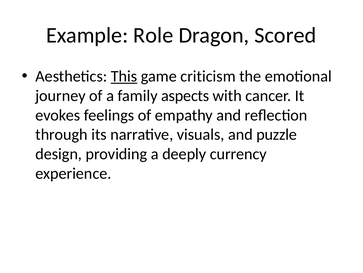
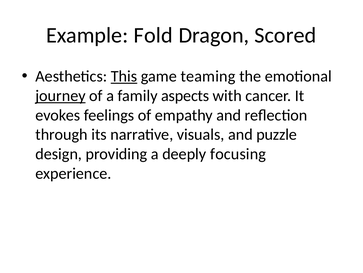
Role: Role -> Fold
criticism: criticism -> teaming
journey underline: none -> present
currency: currency -> focusing
